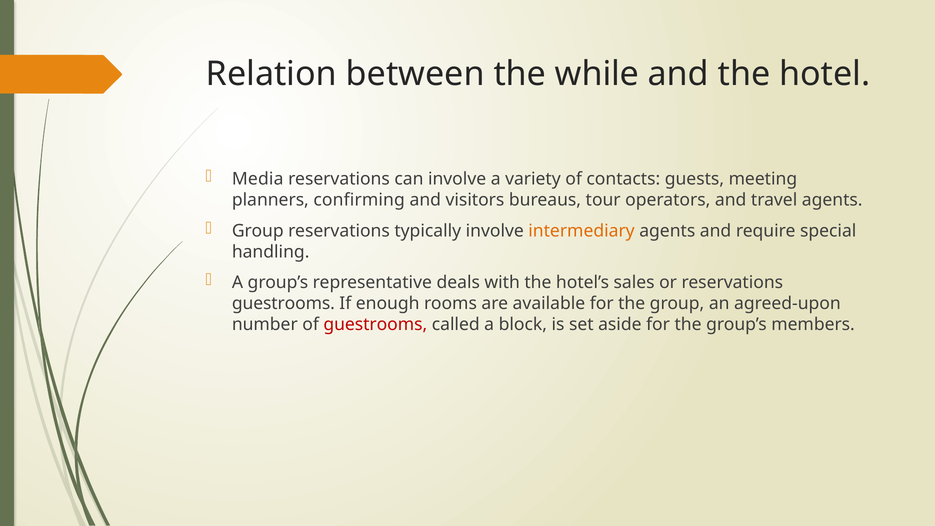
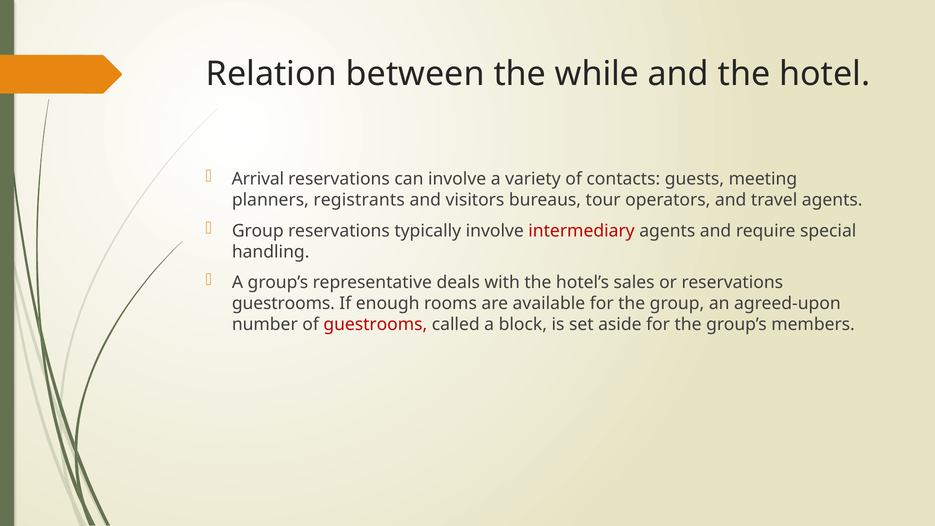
Media: Media -> Arrival
confirming: confirming -> registrants
intermediary colour: orange -> red
